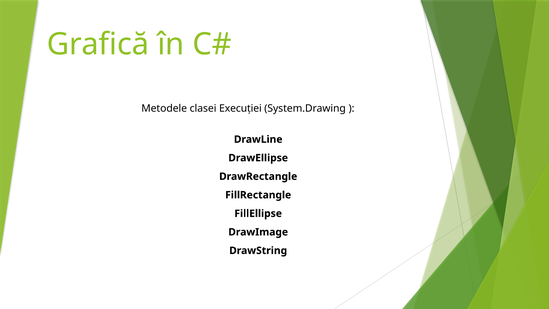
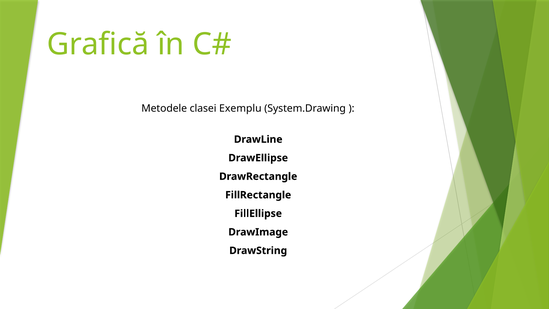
Execuției: Execuției -> Exemplu
